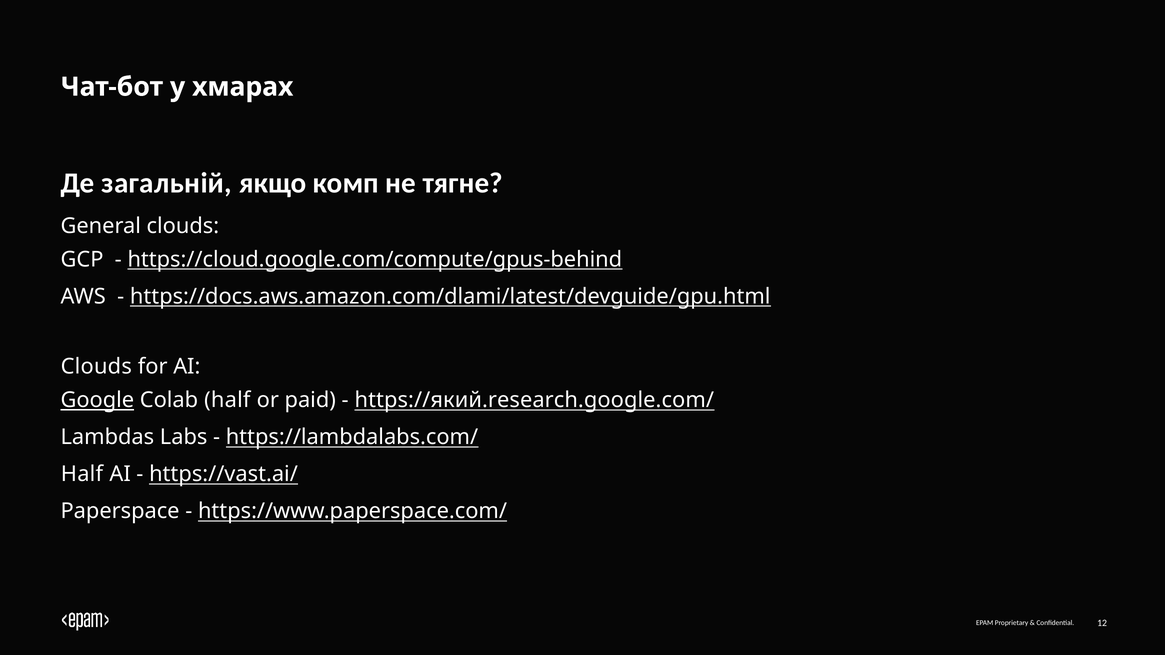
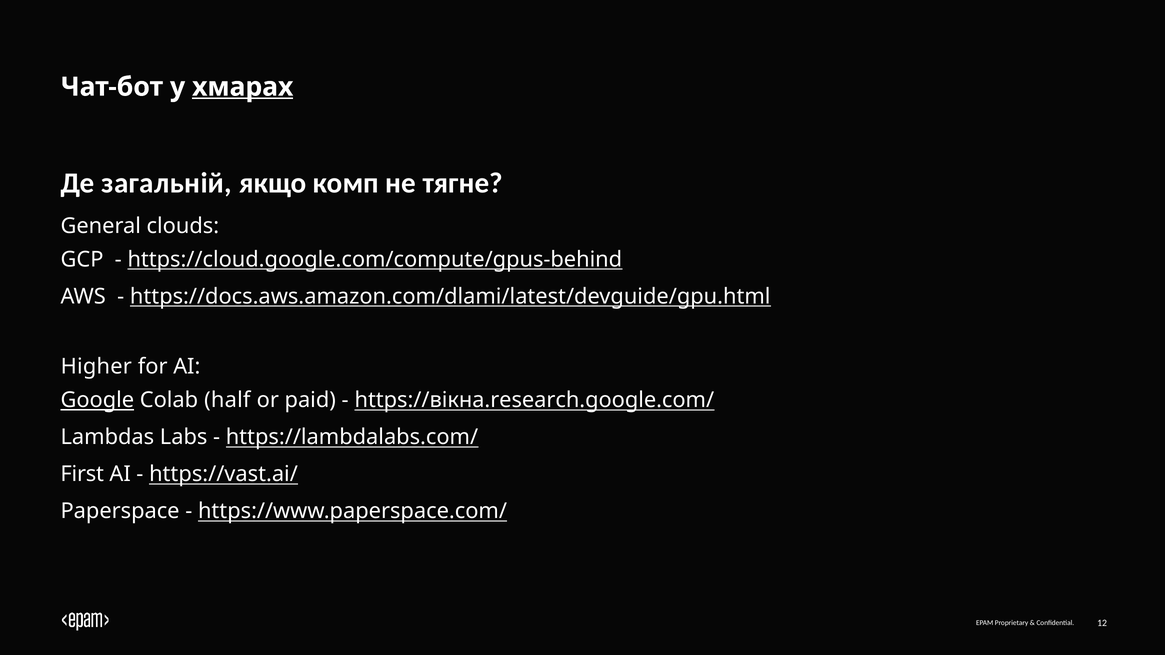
хмарах underline: none -> present
Clouds at (96, 367): Clouds -> Higher
https://який.research.google.com/: https://який.research.google.com/ -> https://вікна.research.google.com/
Half at (82, 474): Half -> First
